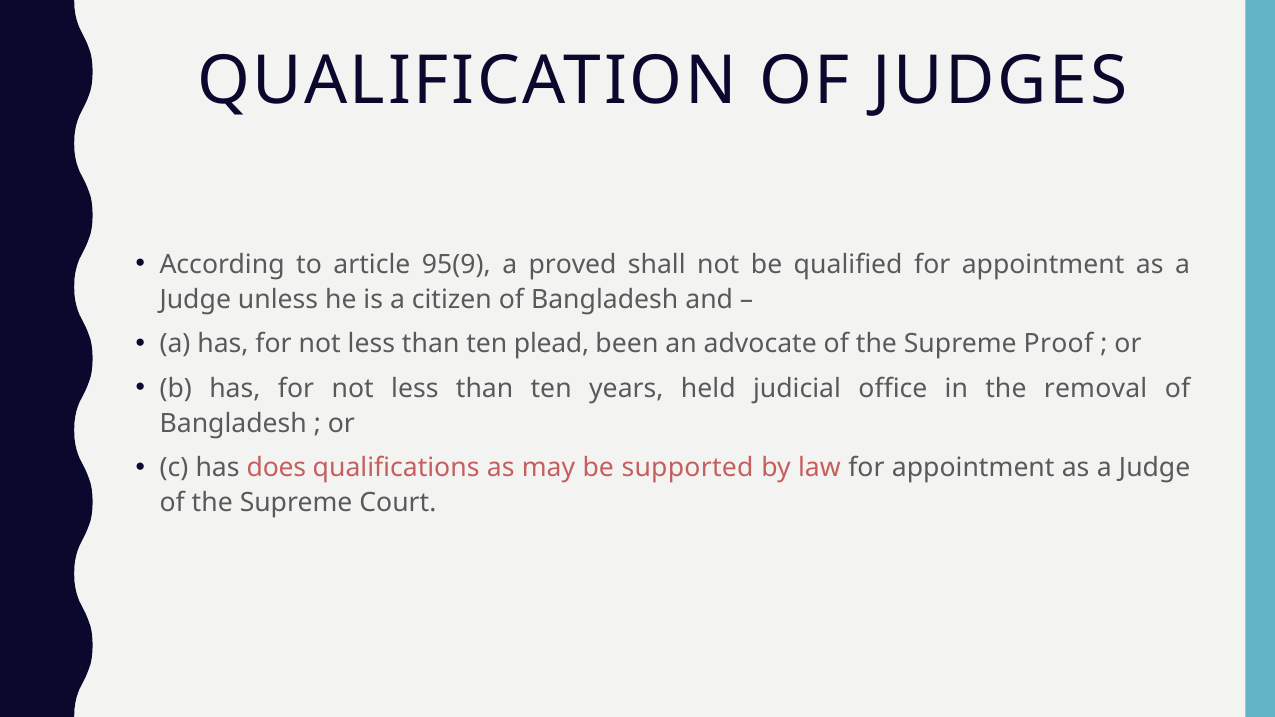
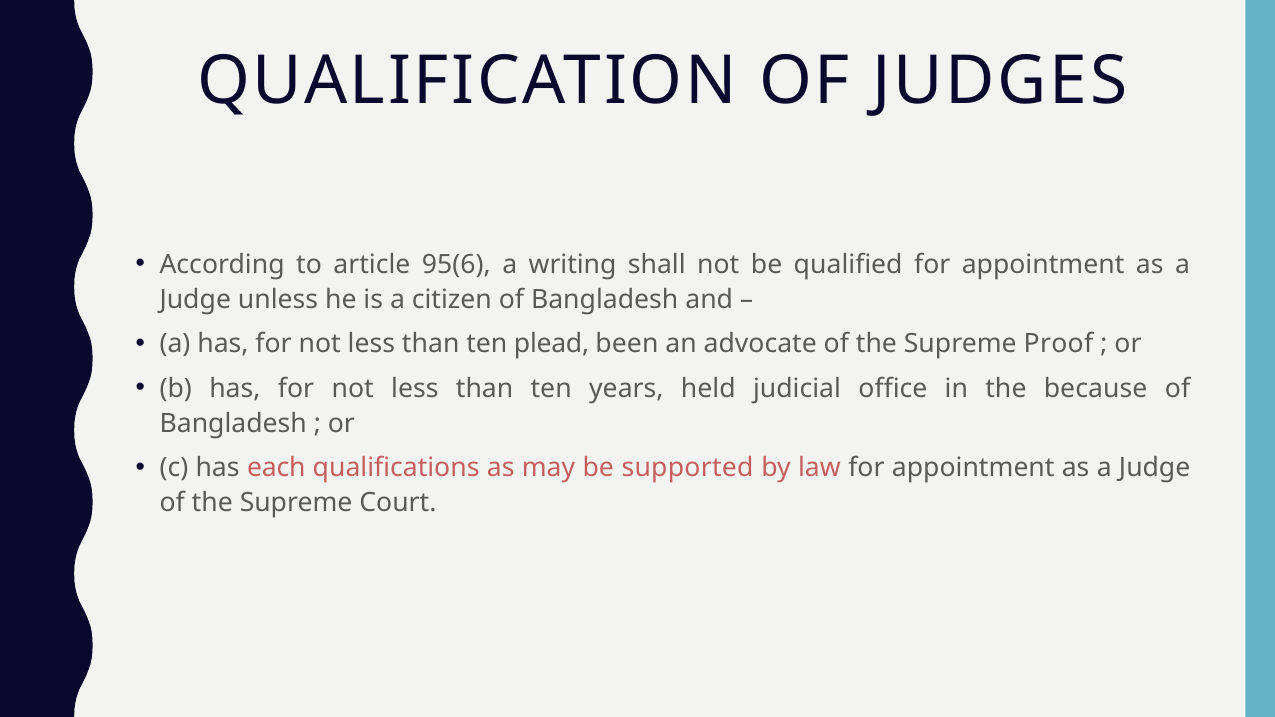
95(9: 95(9 -> 95(6
proved: proved -> writing
removal: removal -> because
does: does -> each
